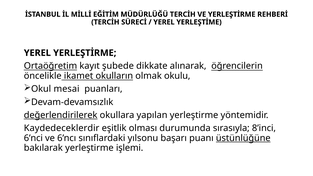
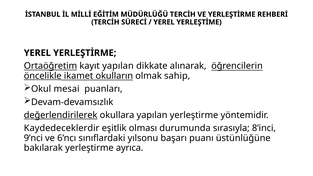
kayıt şubede: şubede -> yapılan
öncelikle underline: none -> present
okulu: okulu -> sahip
6’nci: 6’nci -> 9’nci
üstünlüğüne underline: present -> none
işlemi: işlemi -> ayrıca
